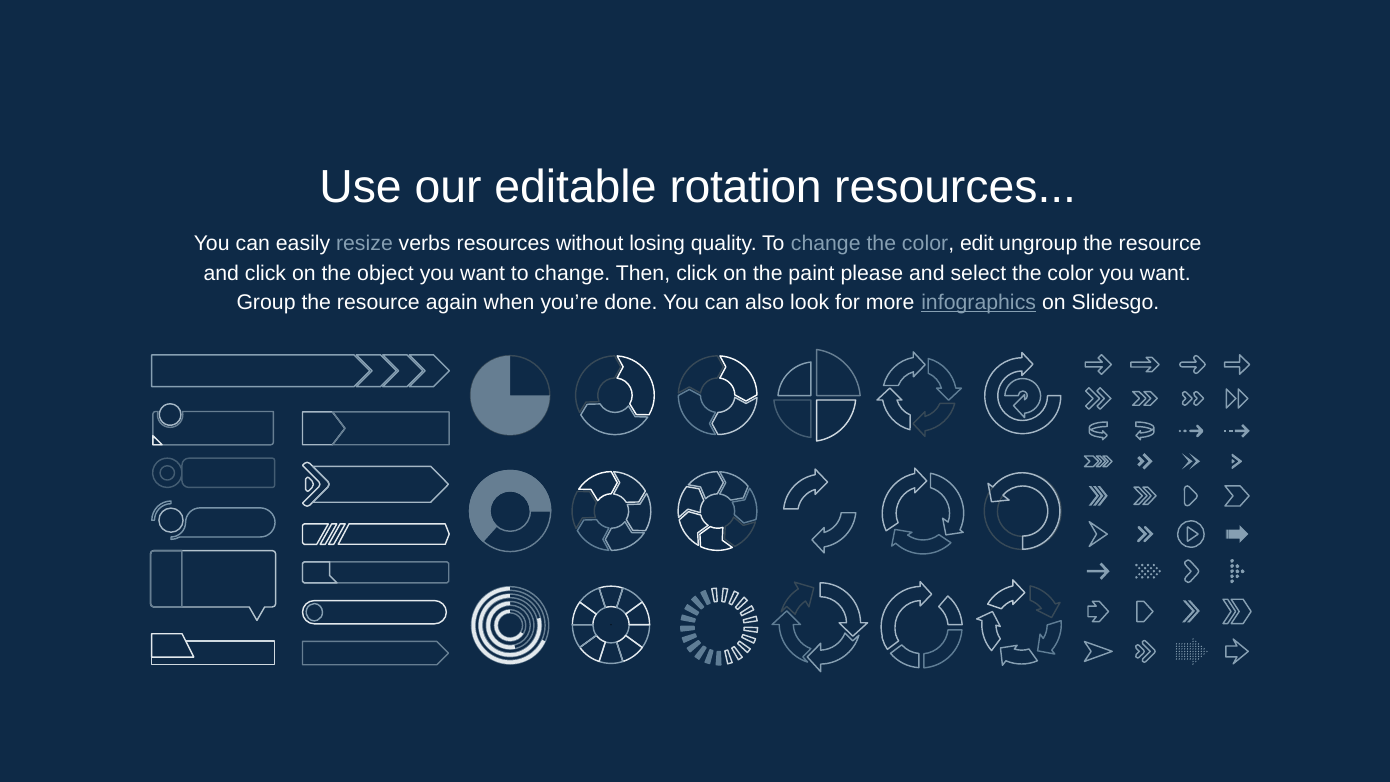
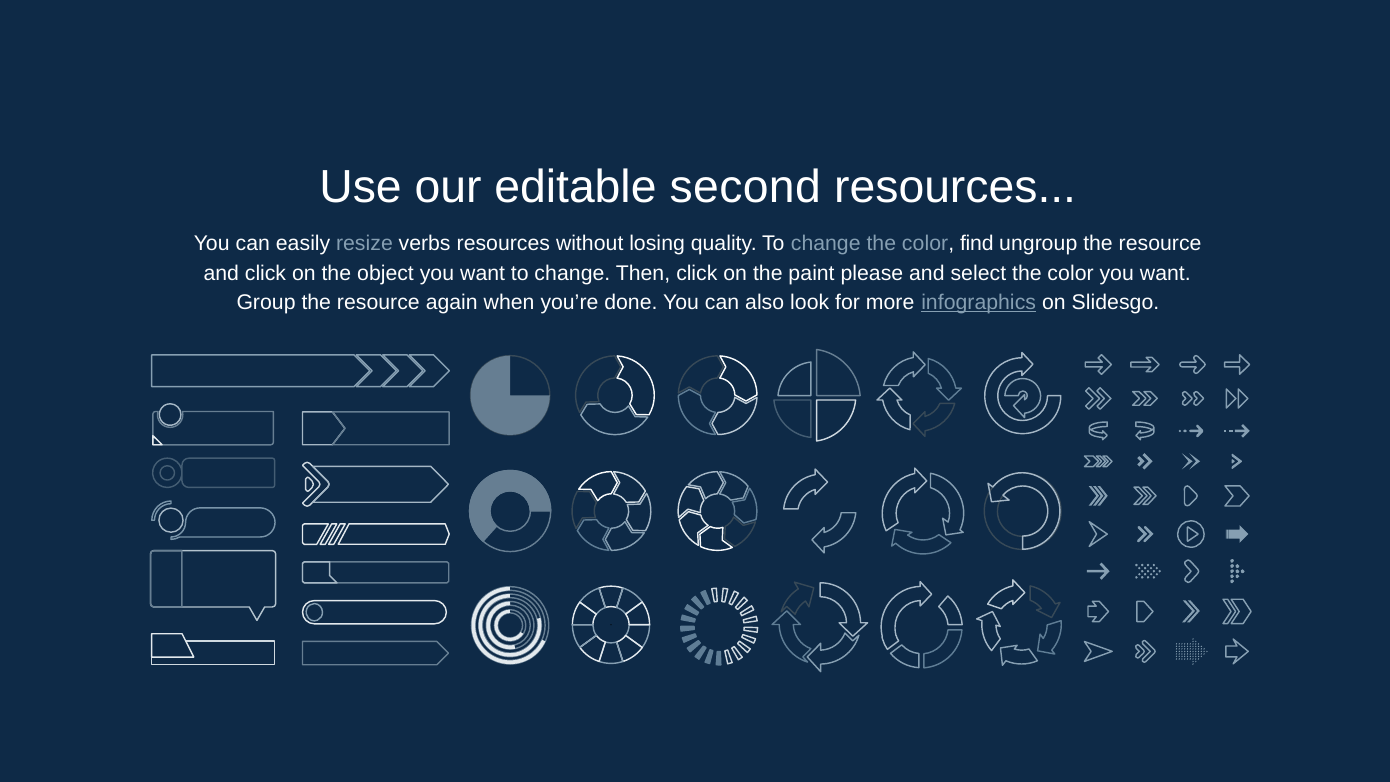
rotation: rotation -> second
edit: edit -> find
